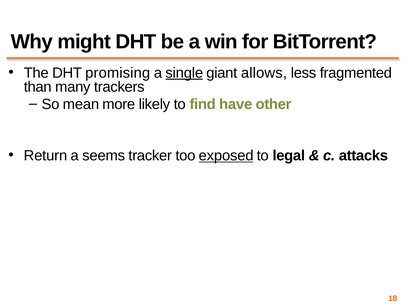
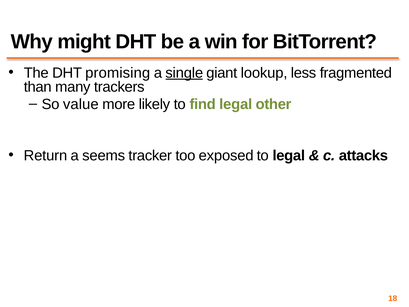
allows: allows -> lookup
mean: mean -> value
find have: have -> legal
exposed underline: present -> none
